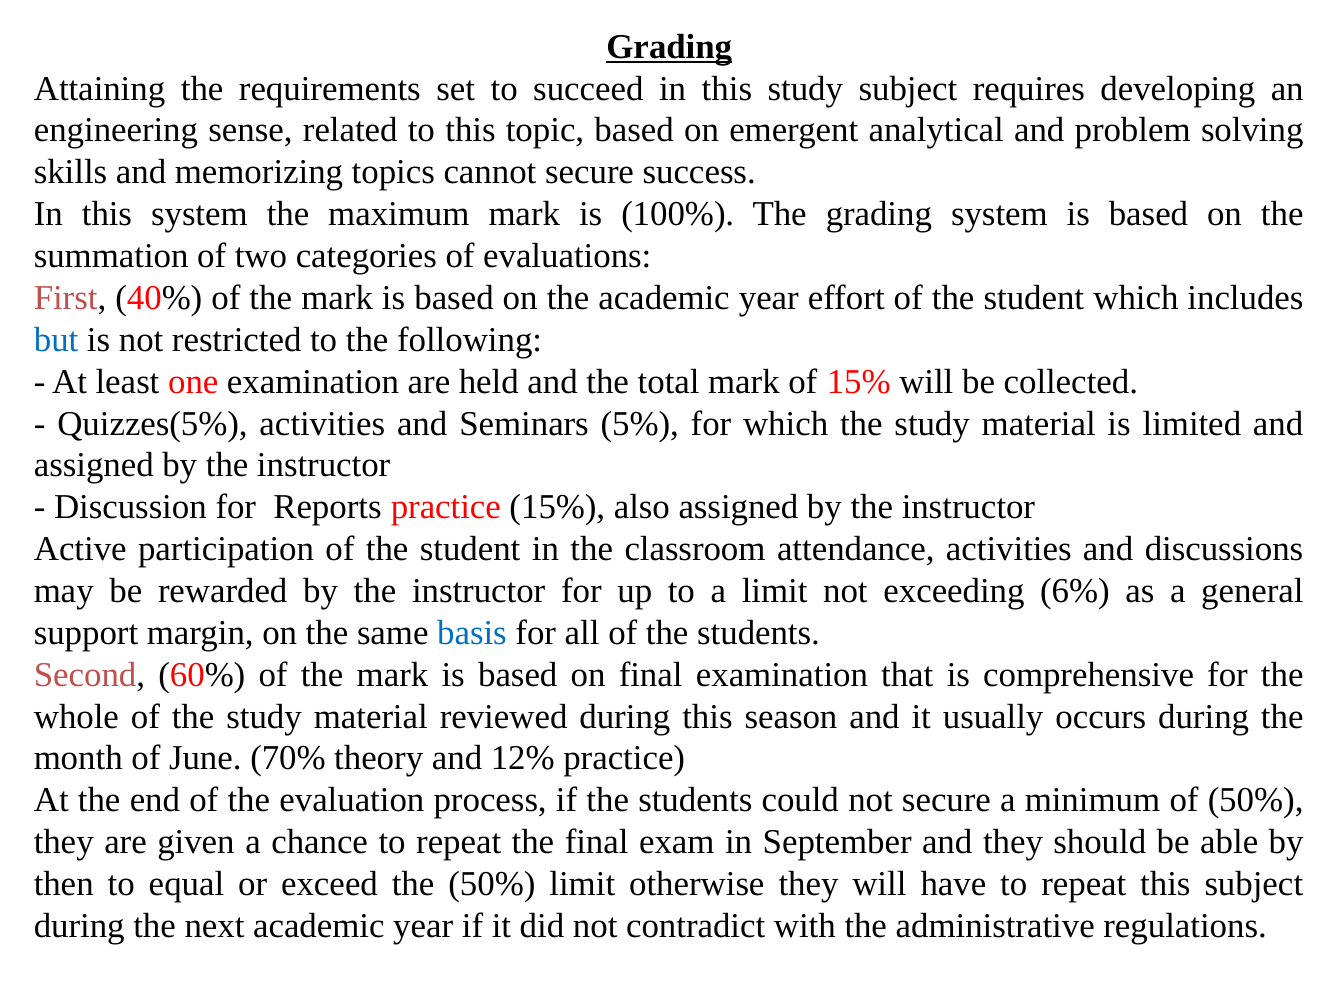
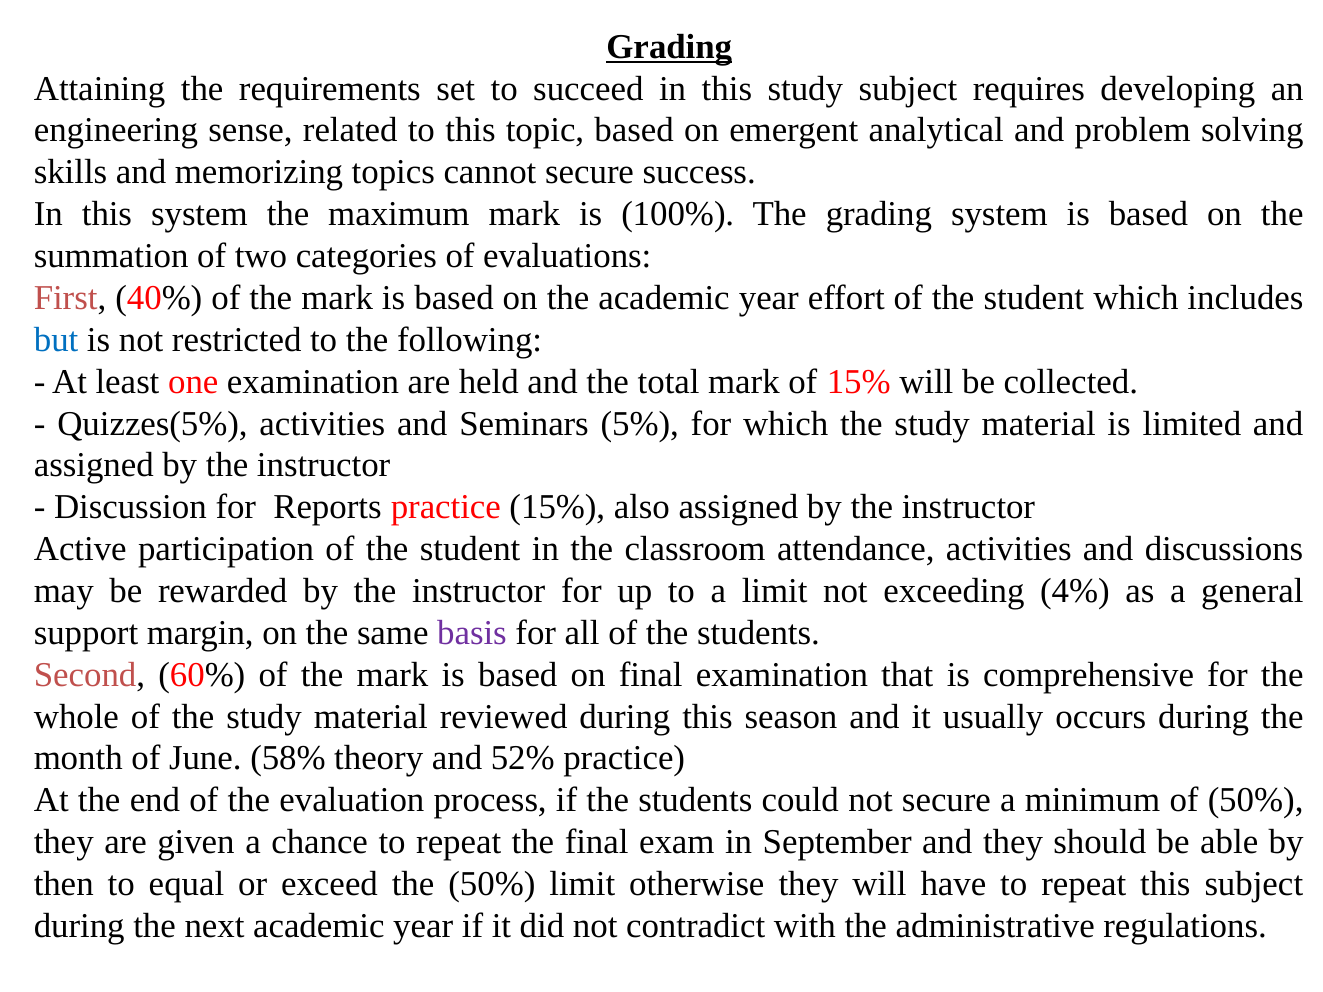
6%: 6% -> 4%
basis colour: blue -> purple
70%: 70% -> 58%
12%: 12% -> 52%
